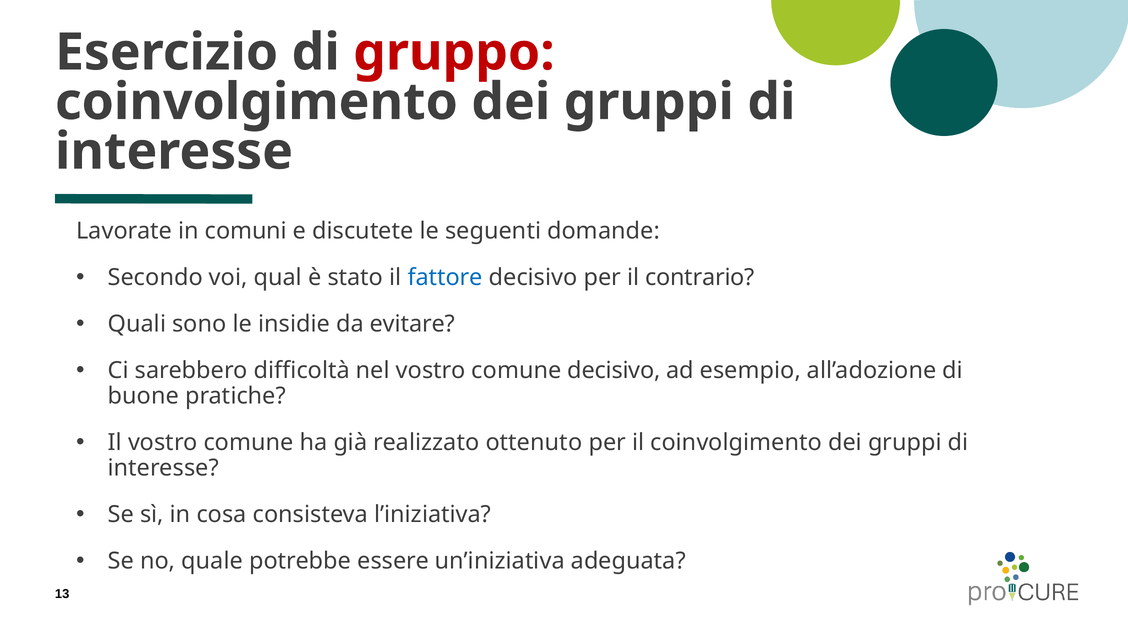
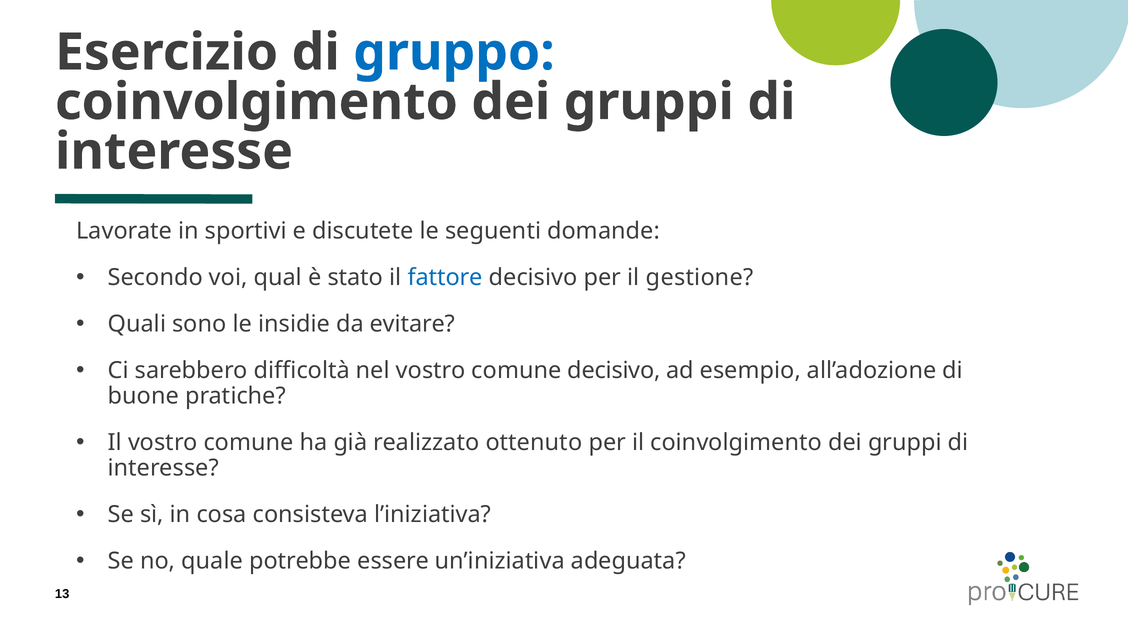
gruppo colour: red -> blue
comuni: comuni -> sportivi
contrario: contrario -> gestione
